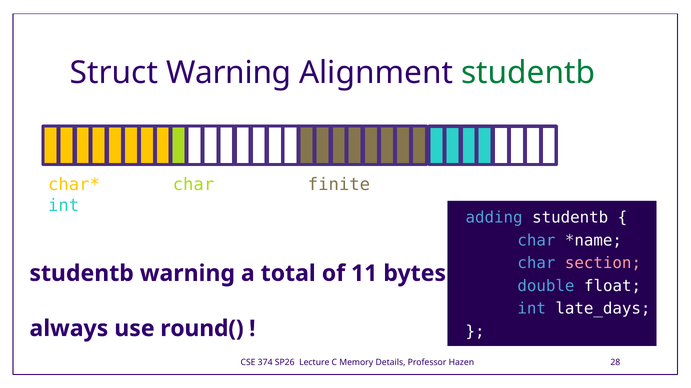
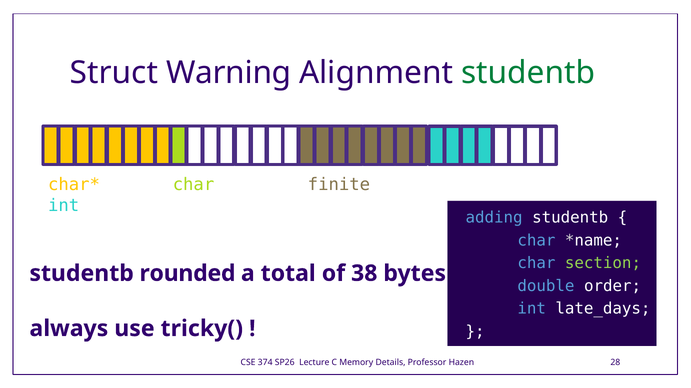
section colour: pink -> light green
studentb warning: warning -> rounded
11: 11 -> 38
float: float -> order
round(: round( -> tricky(
